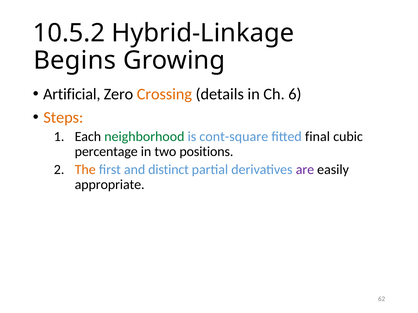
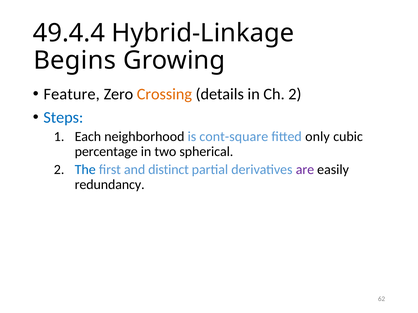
10.5.2: 10.5.2 -> 49.4.4
Artificial: Artificial -> Feature
Ch 6: 6 -> 2
Steps colour: orange -> blue
neighborhood colour: green -> black
final: final -> only
positions: positions -> spherical
The colour: orange -> blue
appropriate: appropriate -> redundancy
